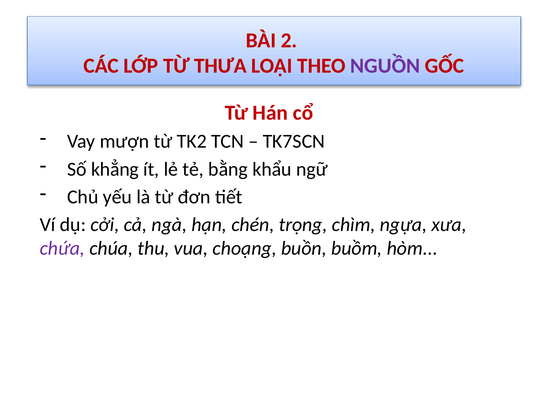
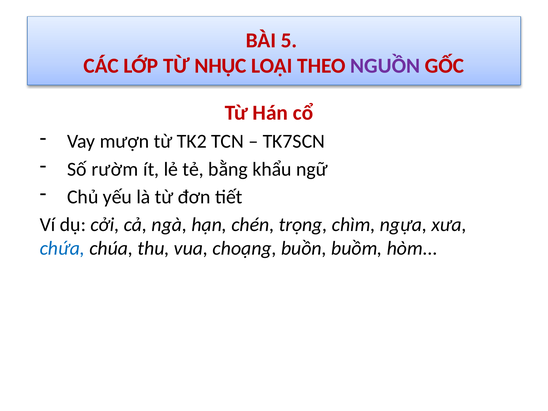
2: 2 -> 5
THƯA: THƯA -> NHỤC
khẳng: khẳng -> rườm
chứa colour: purple -> blue
